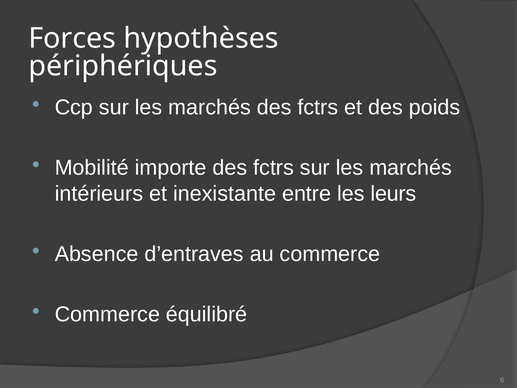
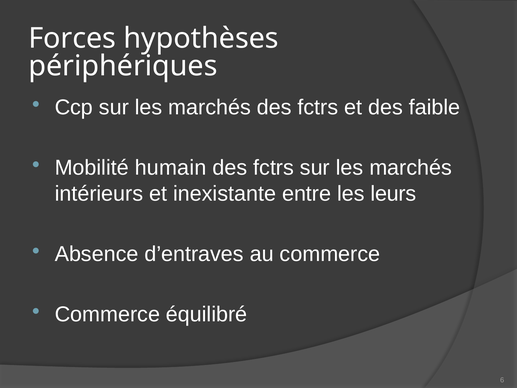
poids: poids -> faible
importe: importe -> humain
